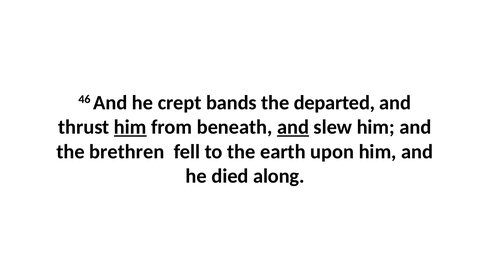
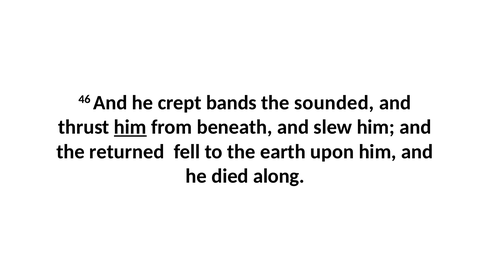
departed: departed -> sounded
and at (293, 127) underline: present -> none
brethren: brethren -> returned
